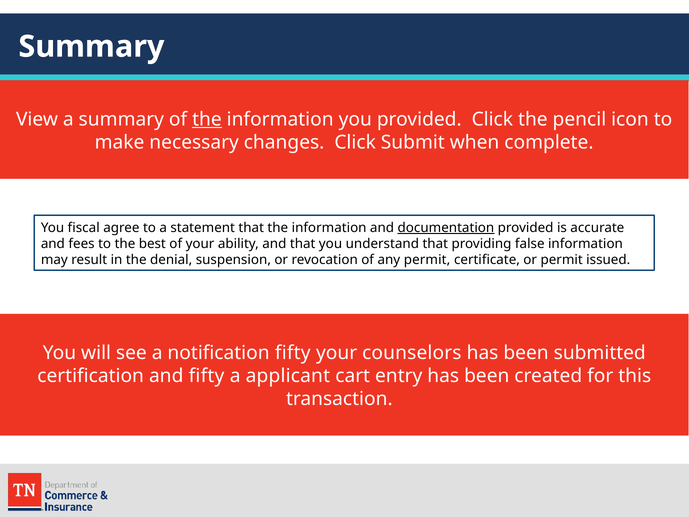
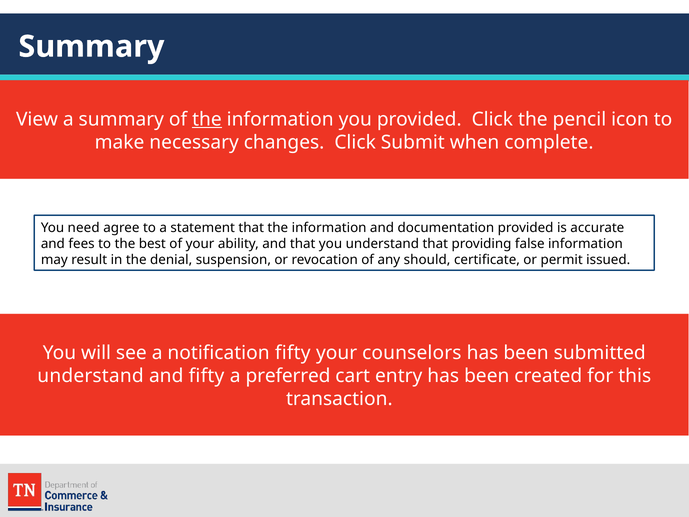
fiscal: fiscal -> need
documentation underline: present -> none
any permit: permit -> should
certification at (91, 376): certification -> understand
applicant: applicant -> preferred
